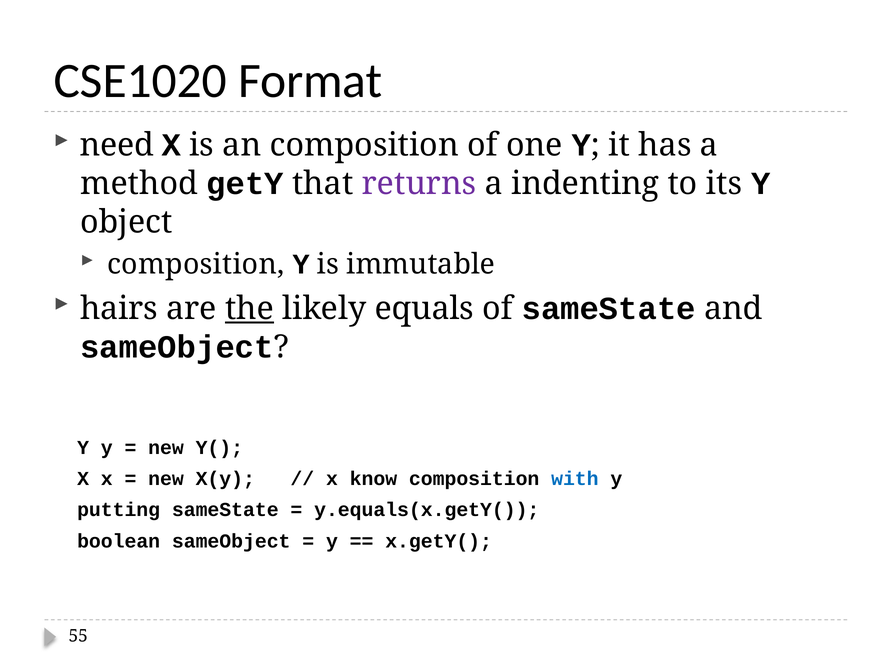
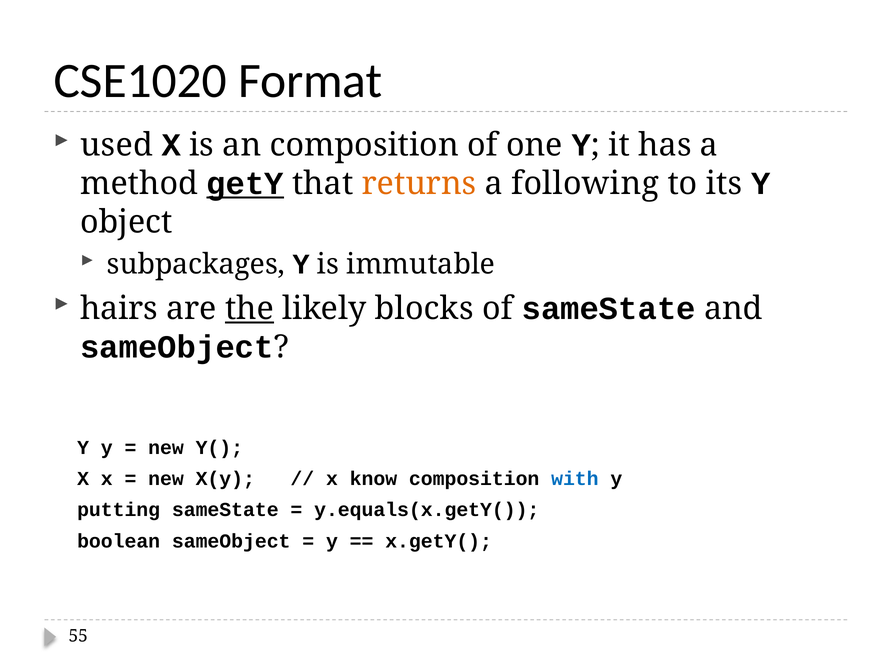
need: need -> used
getY underline: none -> present
returns colour: purple -> orange
indenting: indenting -> following
composition at (196, 265): composition -> subpackages
equals: equals -> blocks
